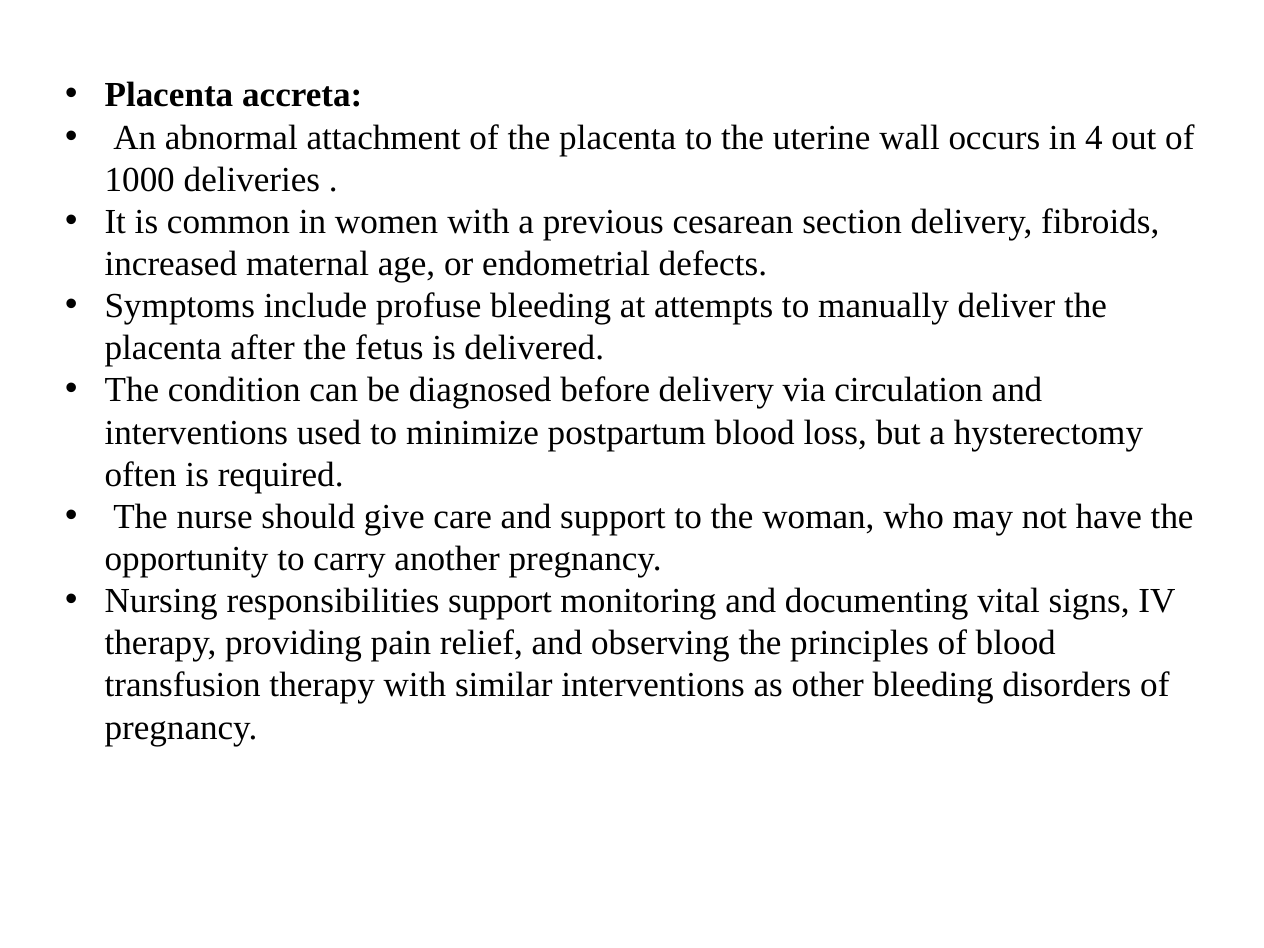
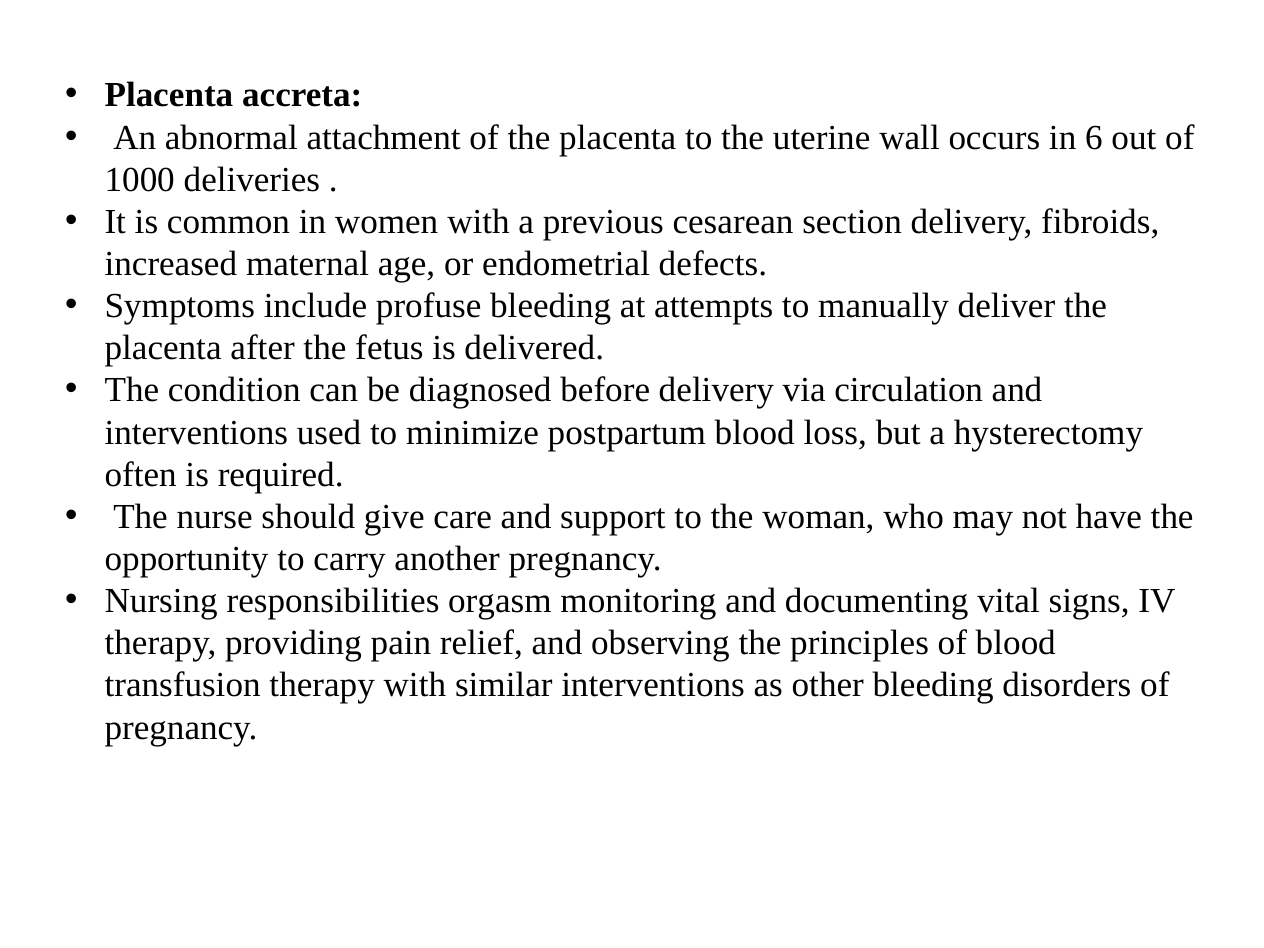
4: 4 -> 6
responsibilities support: support -> orgasm
